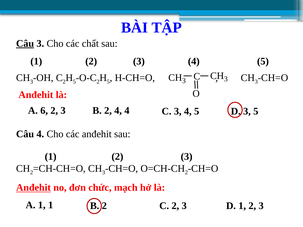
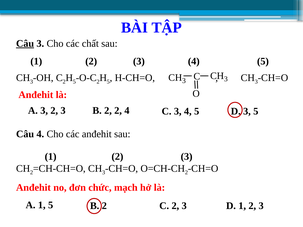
A 6: 6 -> 3
2 4: 4 -> 2
Anđehit at (33, 188) underline: present -> none
1 1: 1 -> 5
